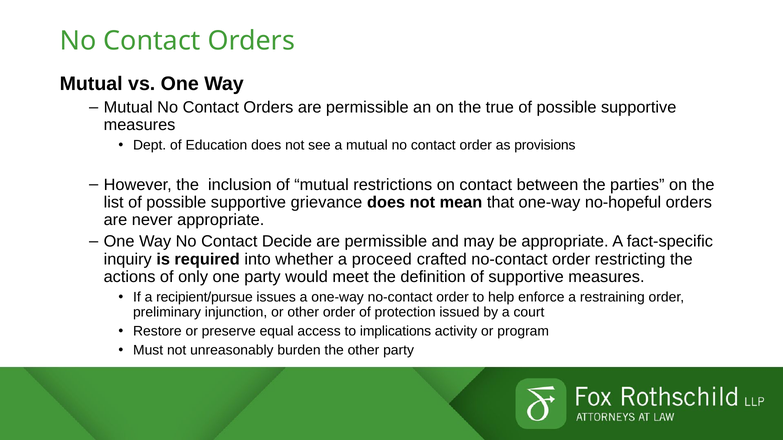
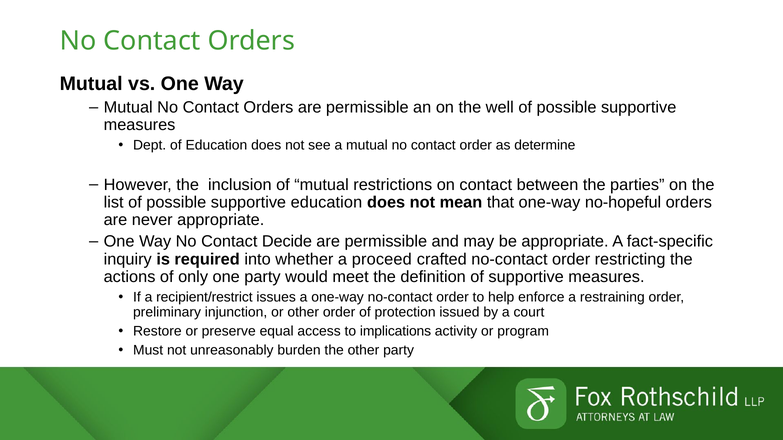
true: true -> well
provisions: provisions -> determine
supportive grievance: grievance -> education
recipient/pursue: recipient/pursue -> recipient/restrict
